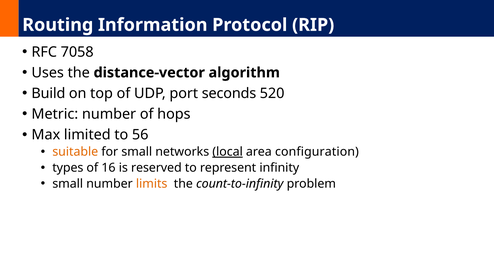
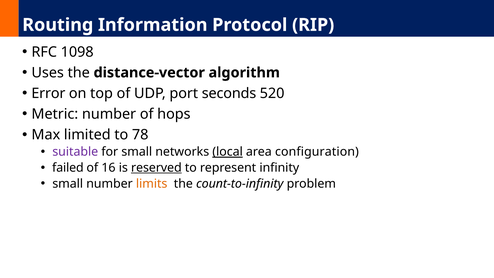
7058: 7058 -> 1098
Build: Build -> Error
56: 56 -> 78
suitable colour: orange -> purple
types: types -> failed
reserved underline: none -> present
